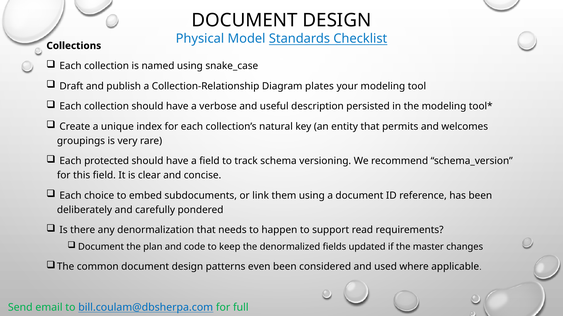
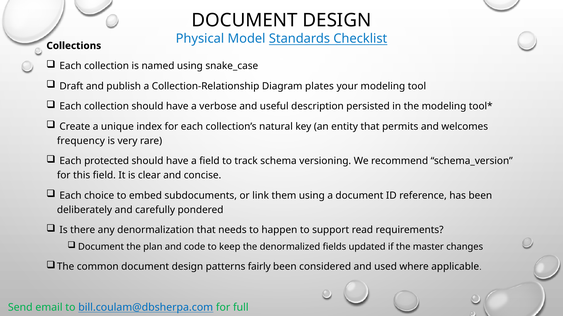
groupings: groupings -> frequency
even: even -> fairly
